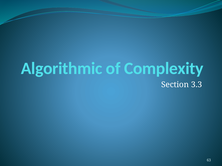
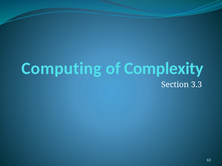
Algorithmic: Algorithmic -> Computing
